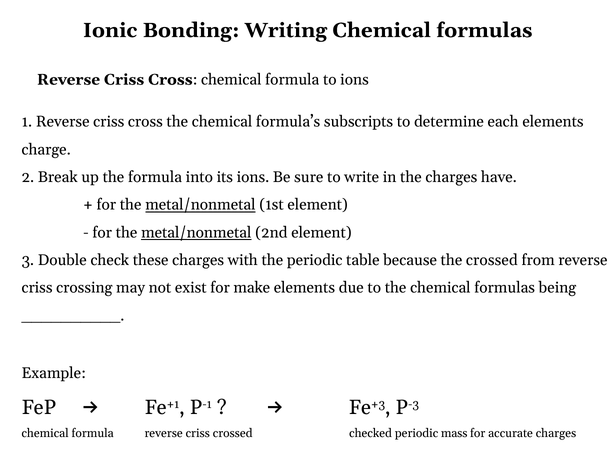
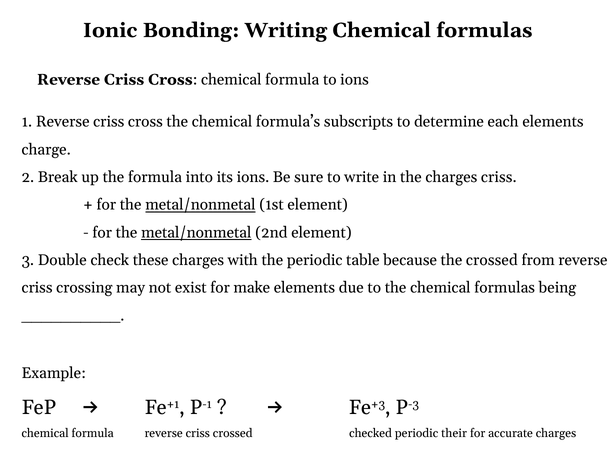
charges have: have -> criss
mass: mass -> their
